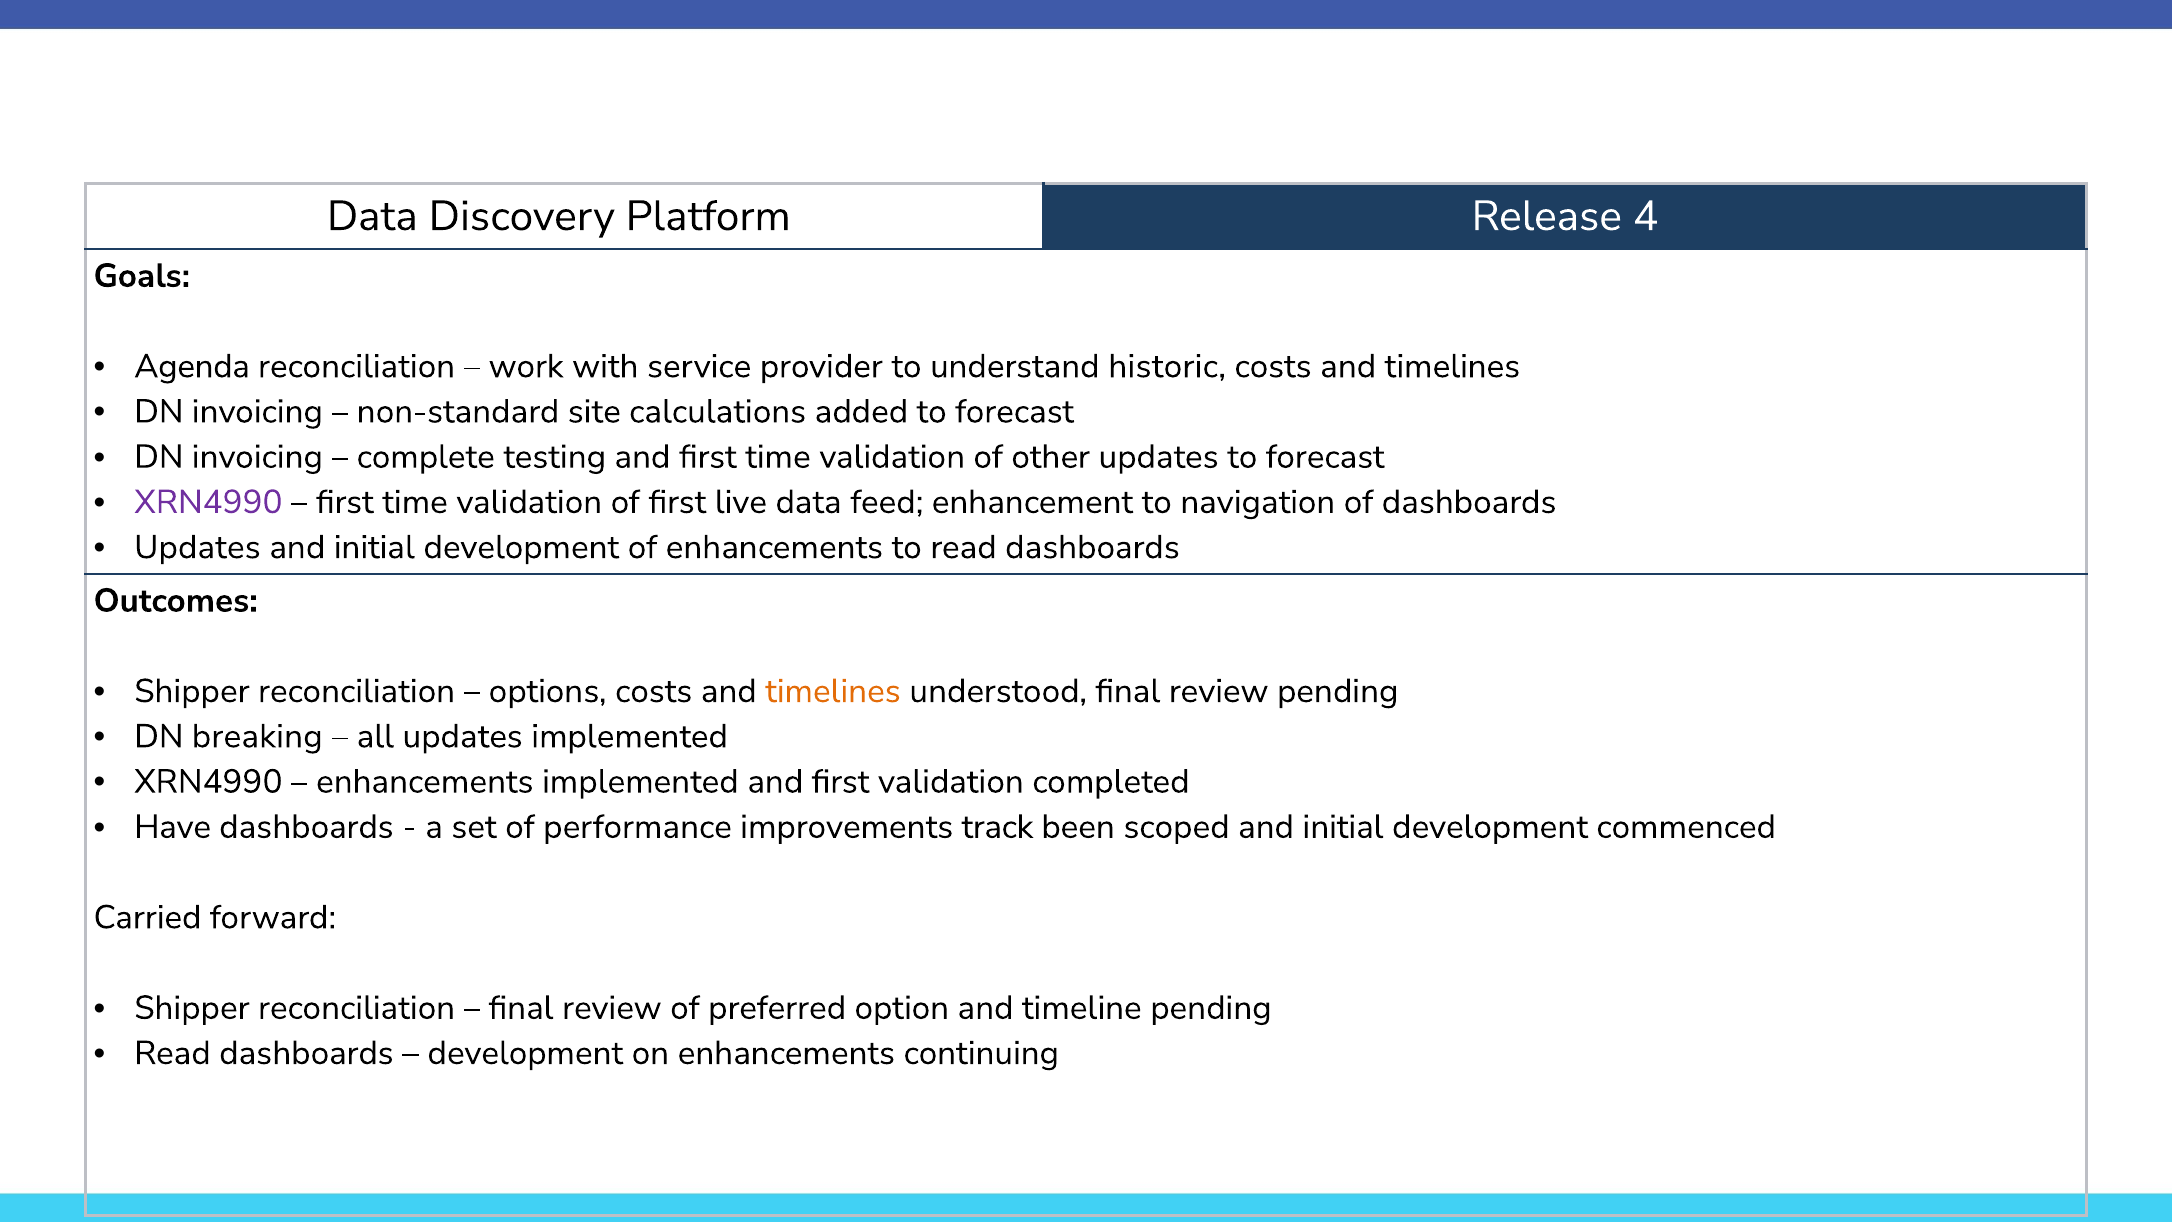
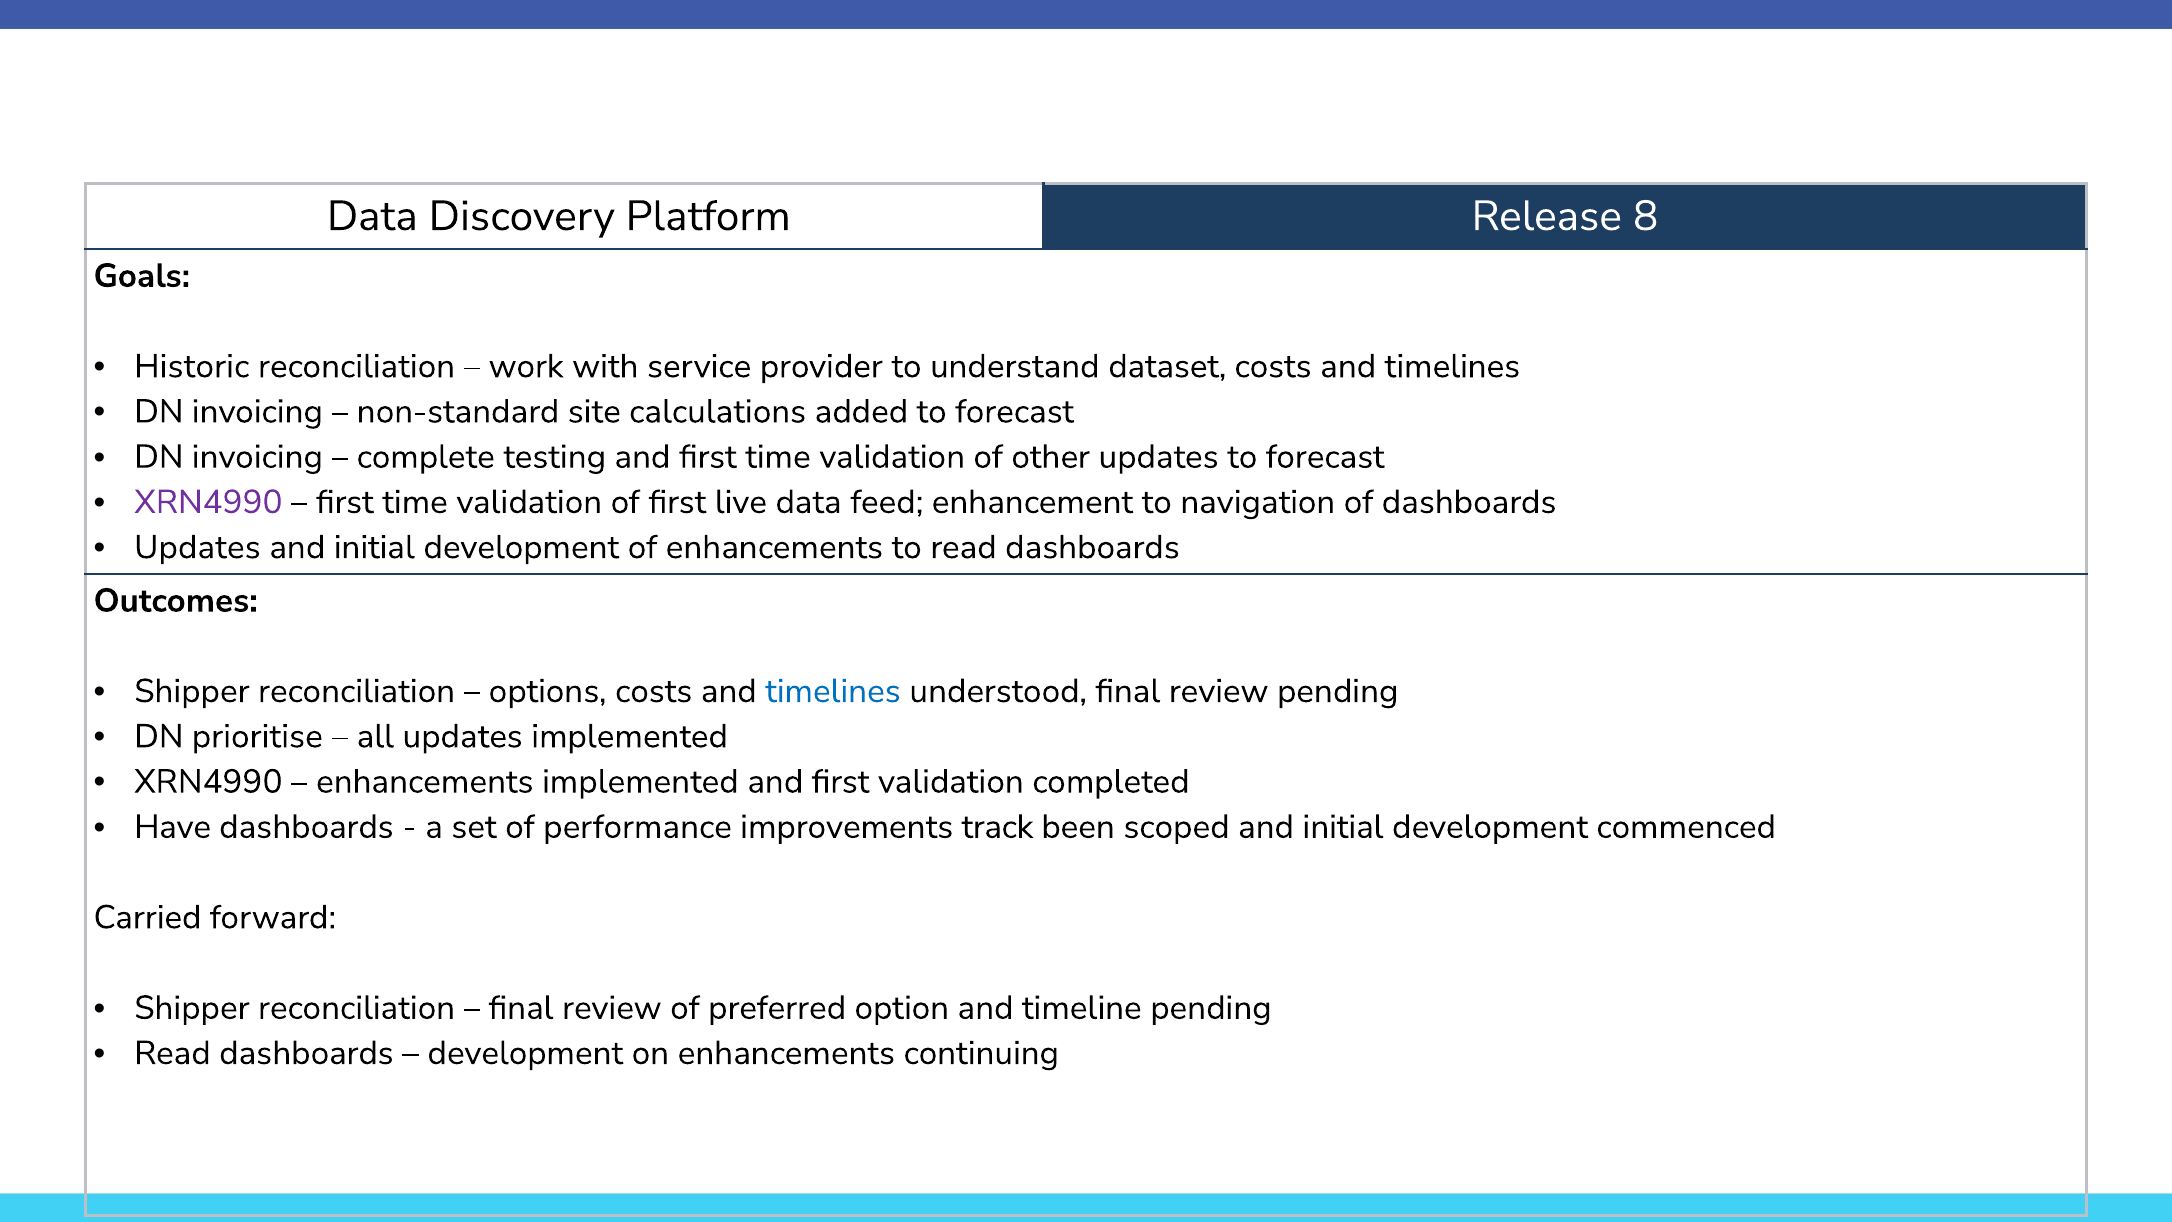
4: 4 -> 8
Agenda: Agenda -> Historic
historic: historic -> dataset
timelines at (833, 691) colour: orange -> blue
breaking: breaking -> prioritise
